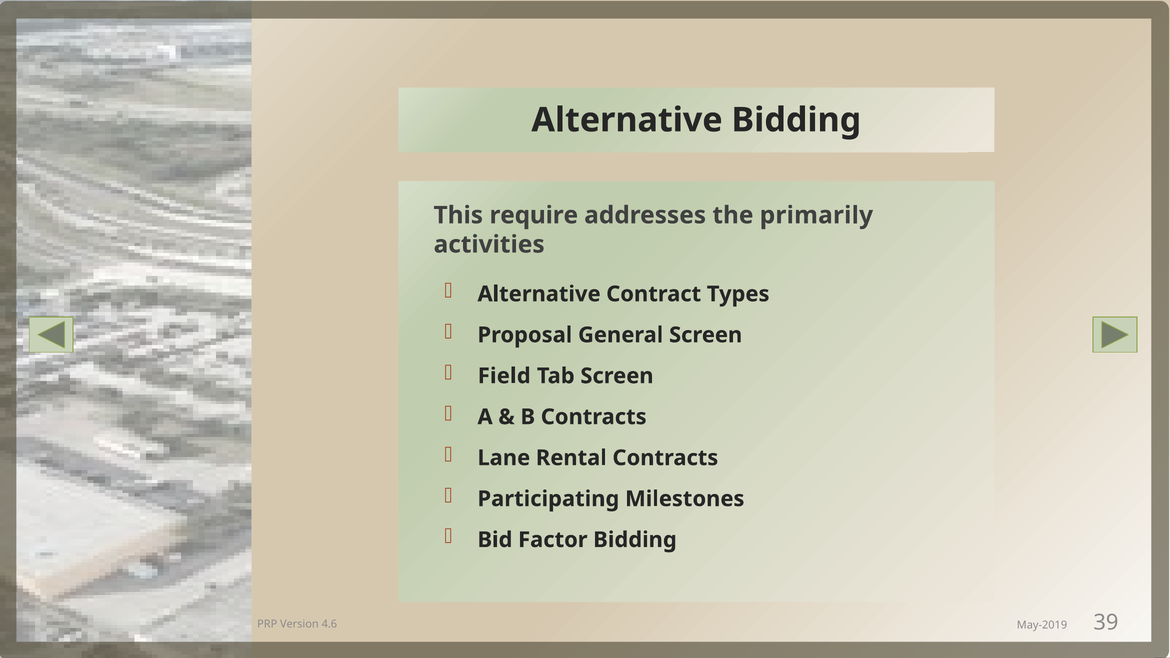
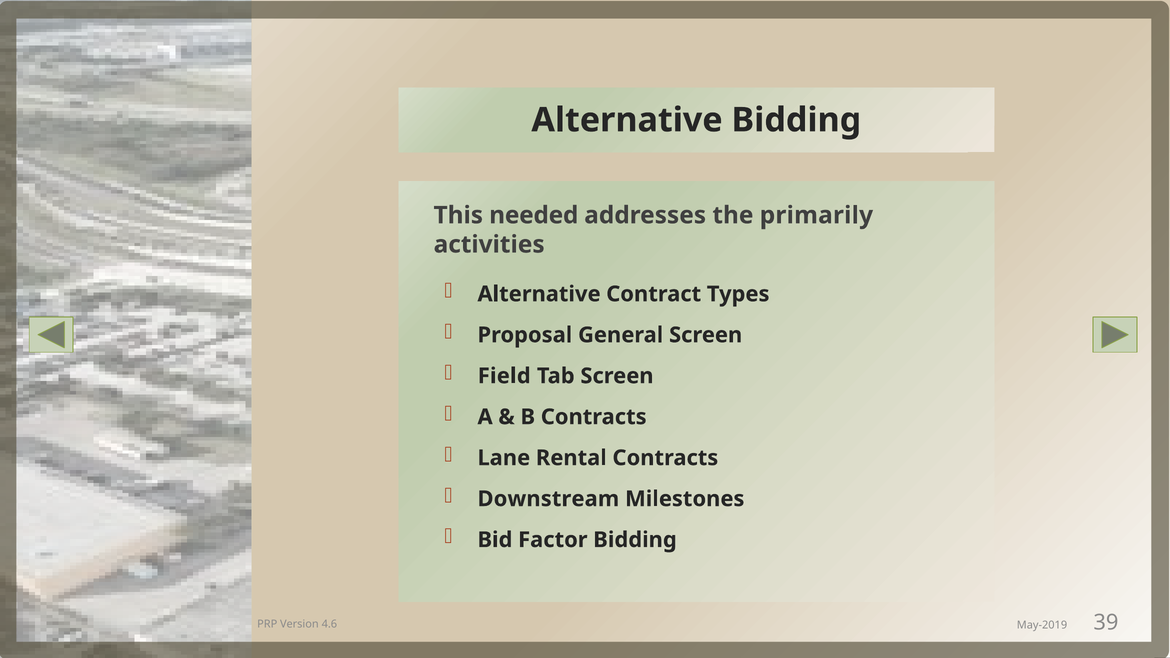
require: require -> needed
Participating: Participating -> Downstream
